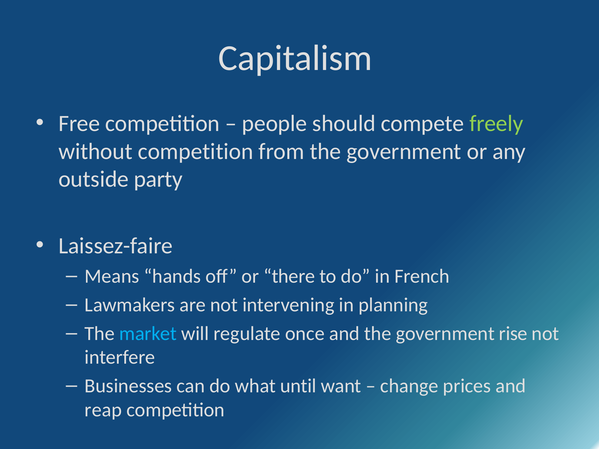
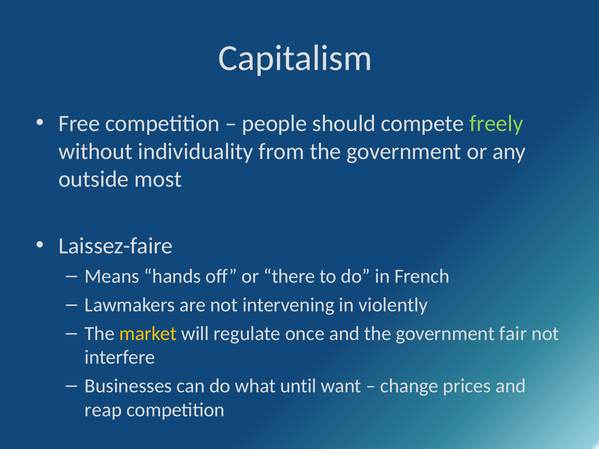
without competition: competition -> individuality
party: party -> most
planning: planning -> violently
market colour: light blue -> yellow
rise: rise -> fair
